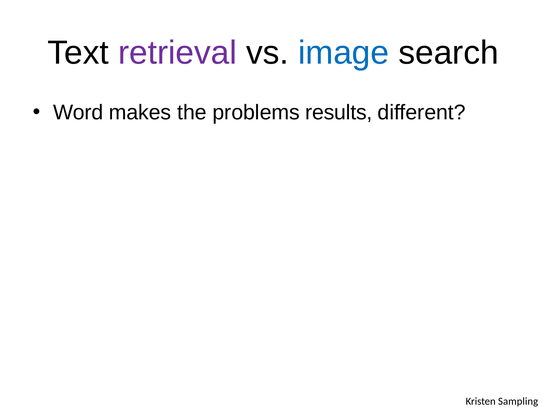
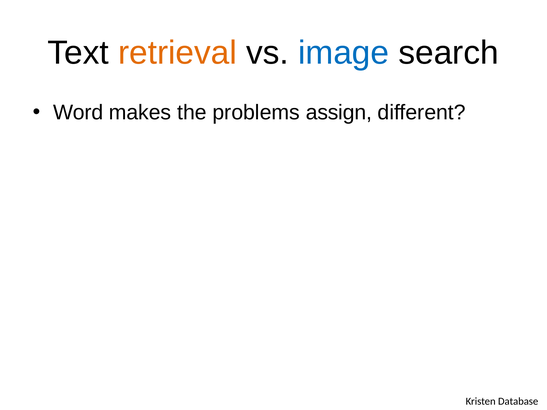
retrieval colour: purple -> orange
results: results -> assign
Sampling: Sampling -> Database
